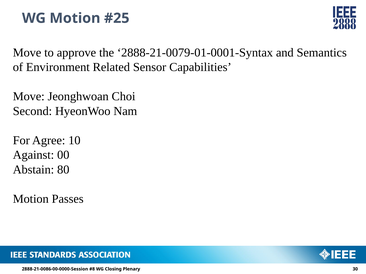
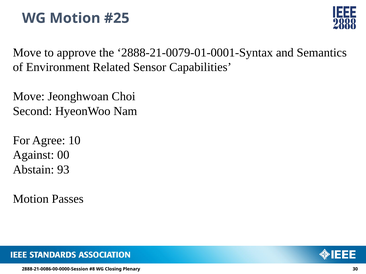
80: 80 -> 93
